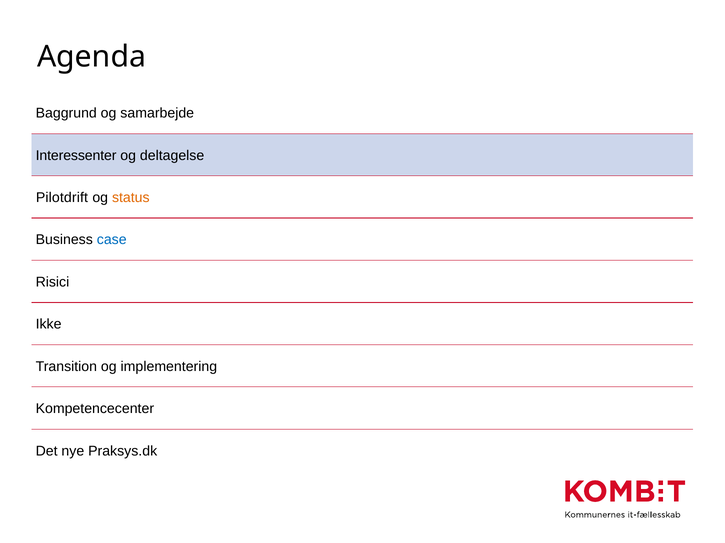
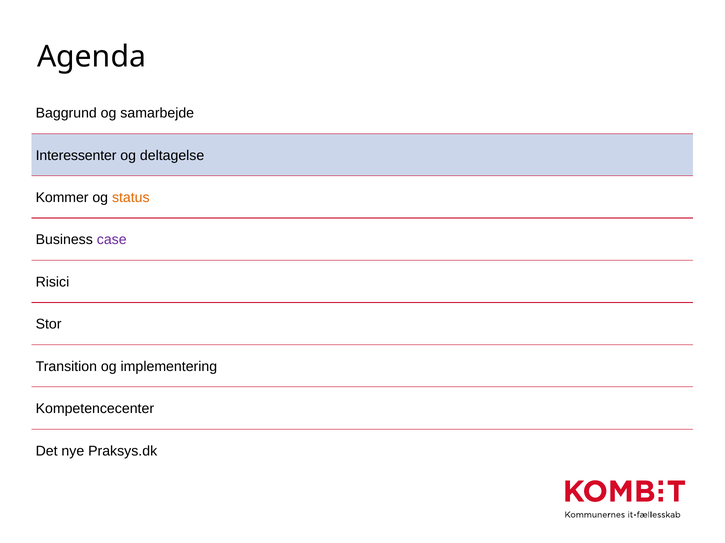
Pilotdrift: Pilotdrift -> Kommer
case colour: blue -> purple
Ikke: Ikke -> Stor
